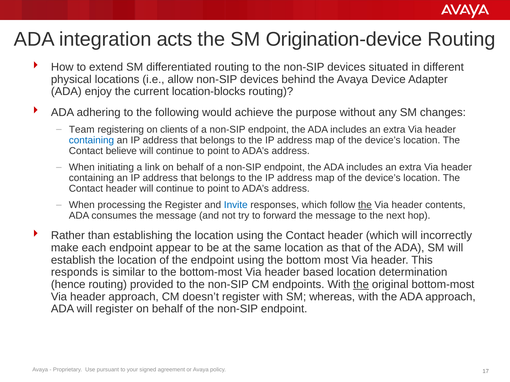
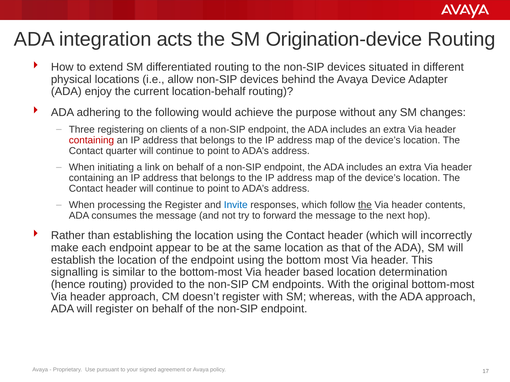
location-blocks: location-blocks -> location-behalf
Team: Team -> Three
containing at (91, 140) colour: blue -> red
believe: believe -> quarter
responds: responds -> signalling
the at (361, 285) underline: present -> none
